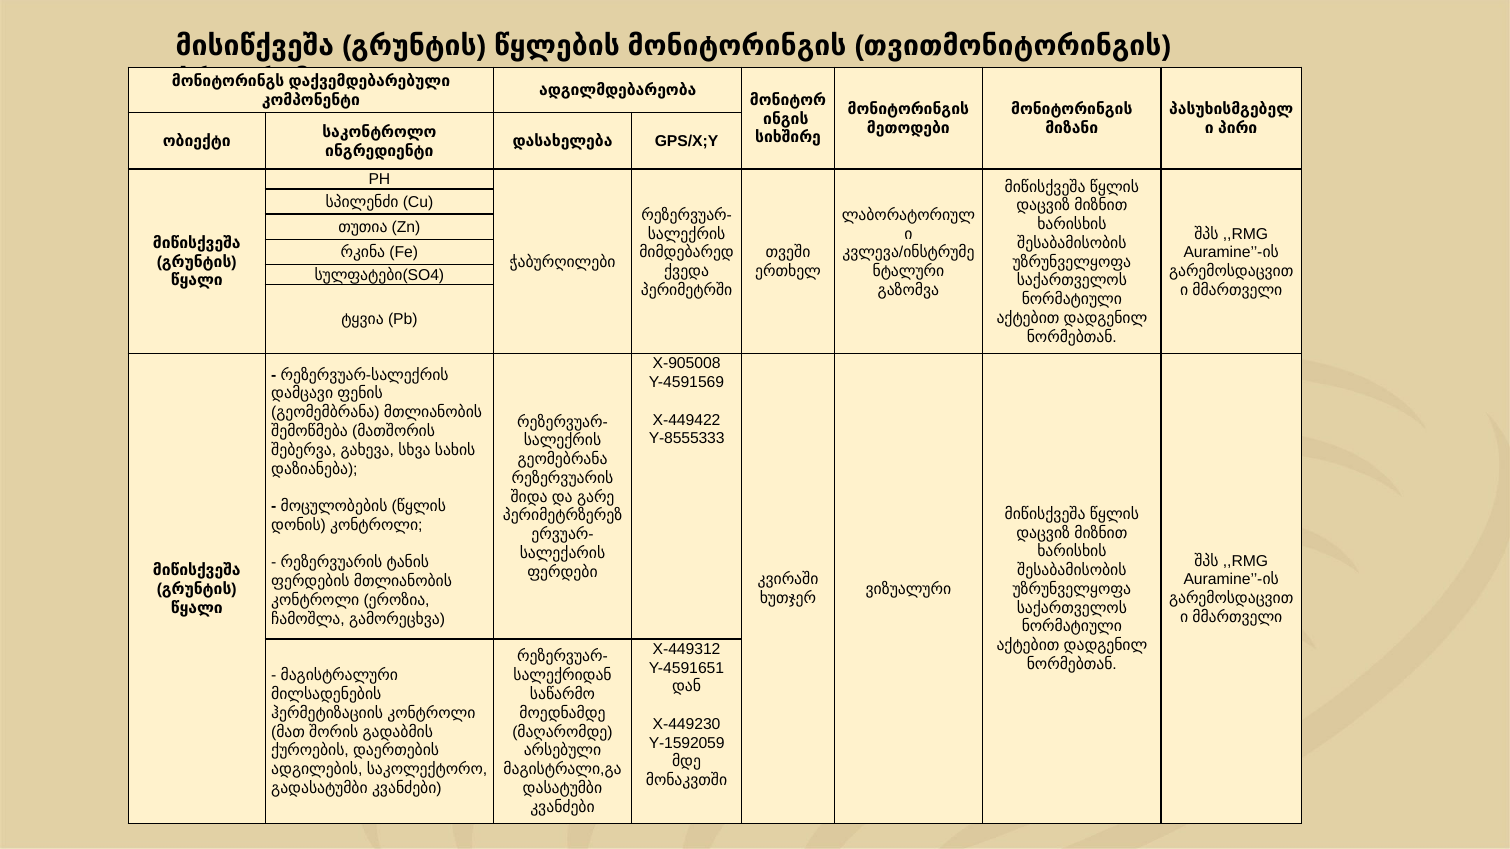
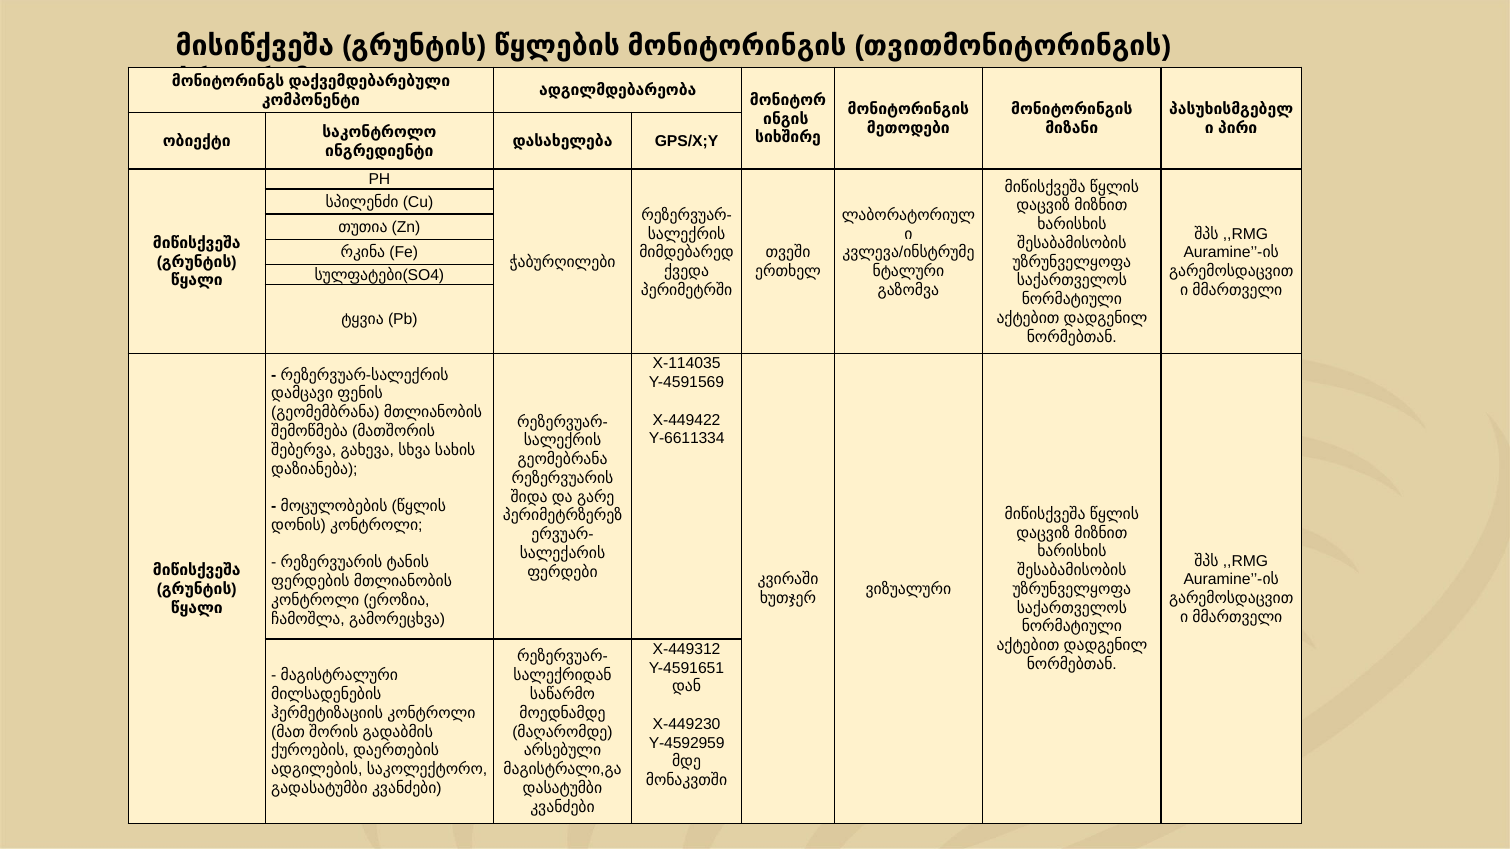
X-905008: X-905008 -> X-114035
Y-8555333: Y-8555333 -> Y-6611334
Y-1592059: Y-1592059 -> Y-4592959
